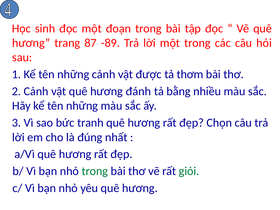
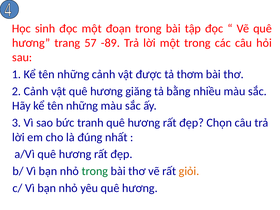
87: 87 -> 57
đánh: đánh -> giăng
giỏi colour: green -> orange
